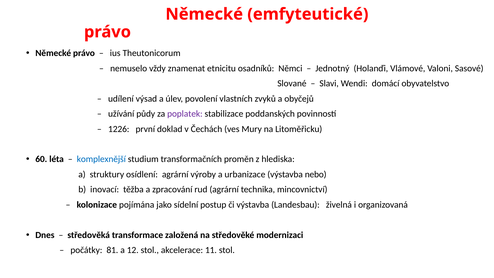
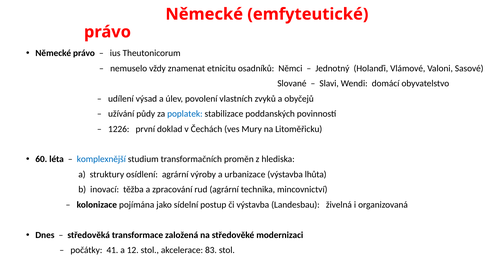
poplatek colour: purple -> blue
nebo: nebo -> lhůta
81: 81 -> 41
11: 11 -> 83
